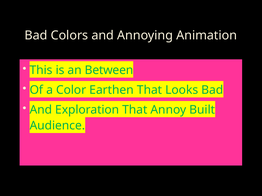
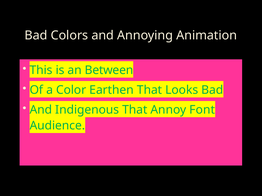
Exploration: Exploration -> Indigenous
Built: Built -> Font
